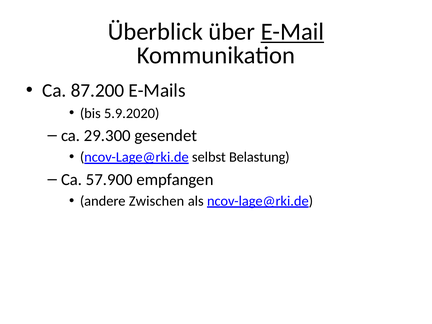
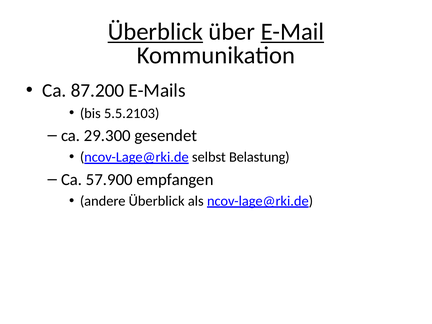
Überblick at (155, 32) underline: none -> present
5.9.2020: 5.9.2020 -> 5.5.2103
andere Zwischen: Zwischen -> Überblick
